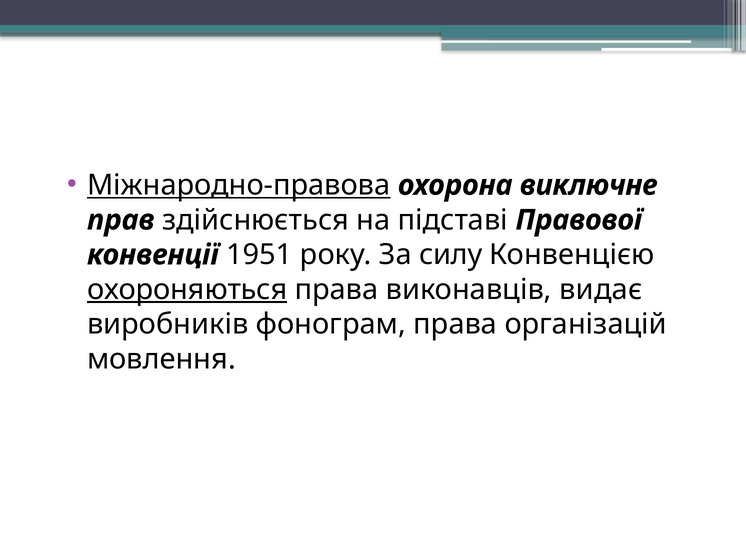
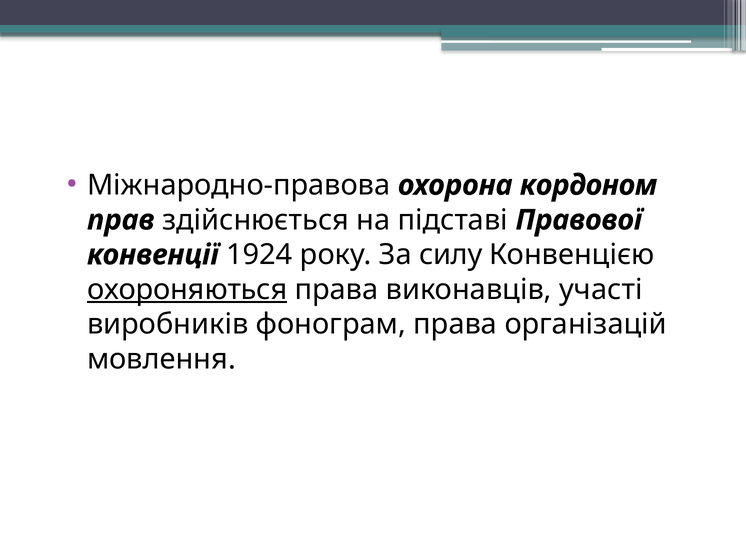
Міжнародно-правова underline: present -> none
виключне: виключне -> кордоном
1951: 1951 -> 1924
видає: видає -> участі
